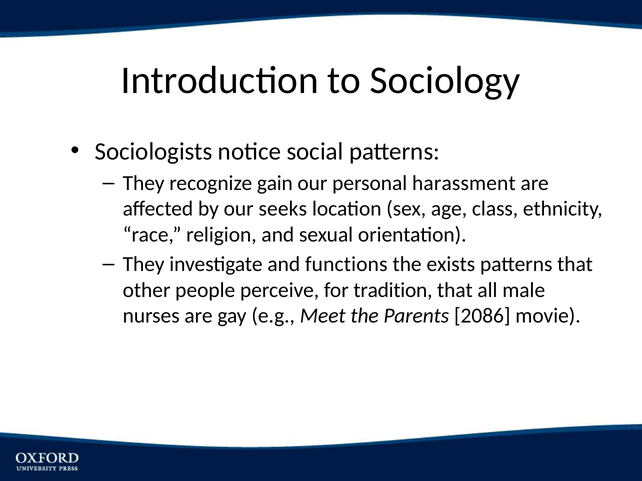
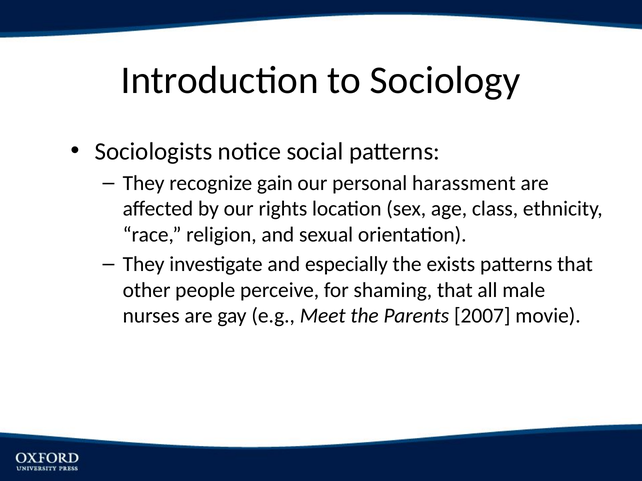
seeks: seeks -> rights
functions: functions -> especially
tradition: tradition -> shaming
2086: 2086 -> 2007
